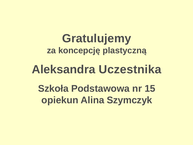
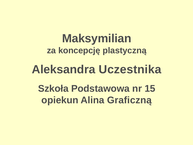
Gratulujemy: Gratulujemy -> Maksymilian
Szymczyk: Szymczyk -> Graficzną
